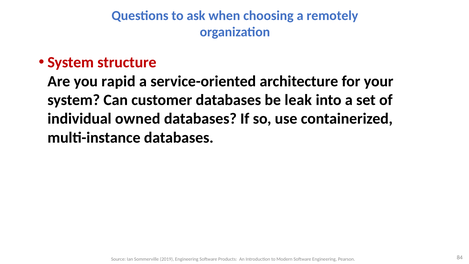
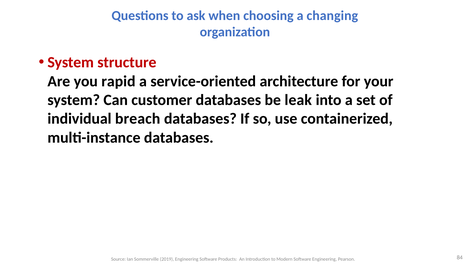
remotely: remotely -> changing
owned: owned -> breach
